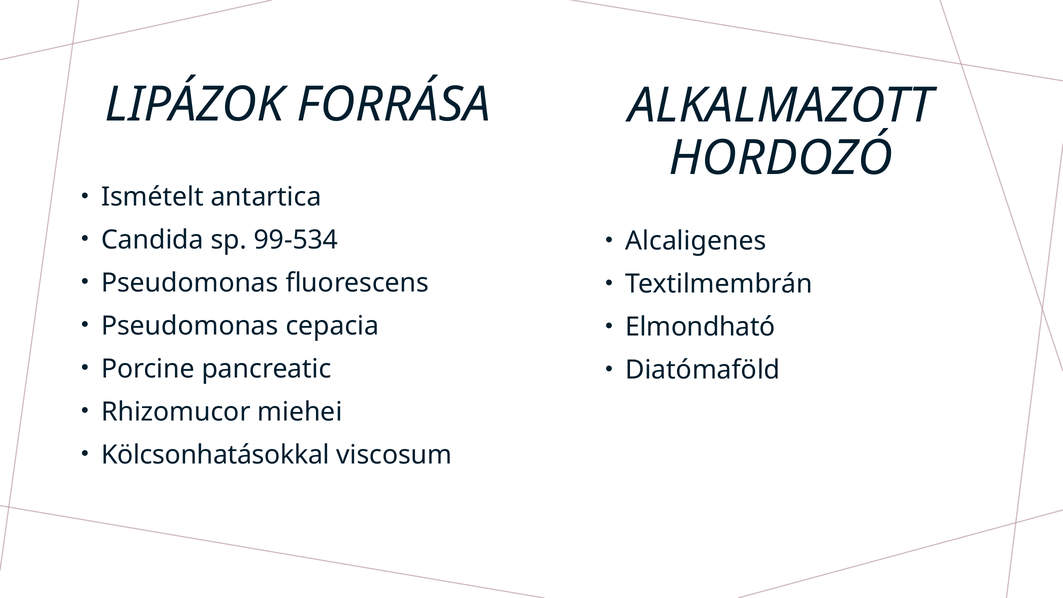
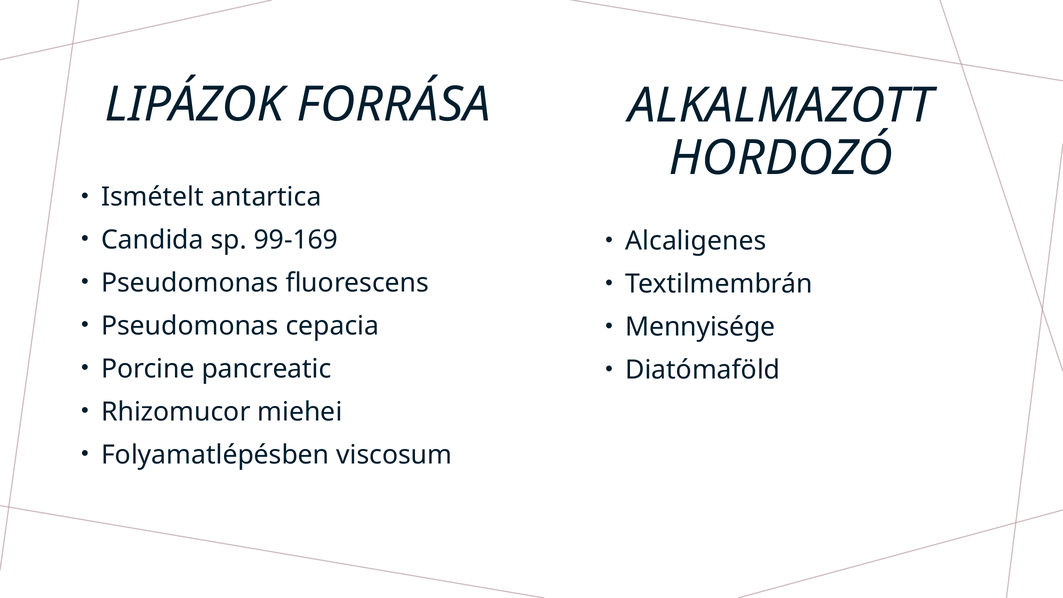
99-534: 99-534 -> 99-169
Elmondható: Elmondható -> Mennyisége
Kölcsonhatásokkal: Kölcsonhatásokkal -> Folyamatlépésben
